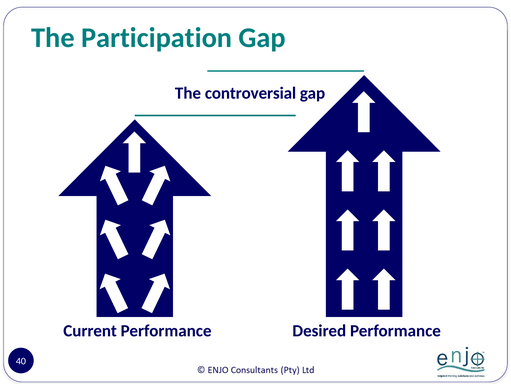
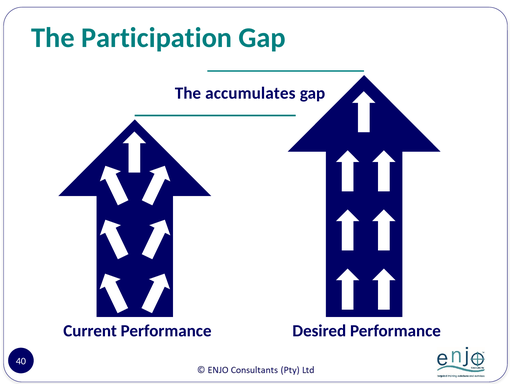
controversial: controversial -> accumulates
